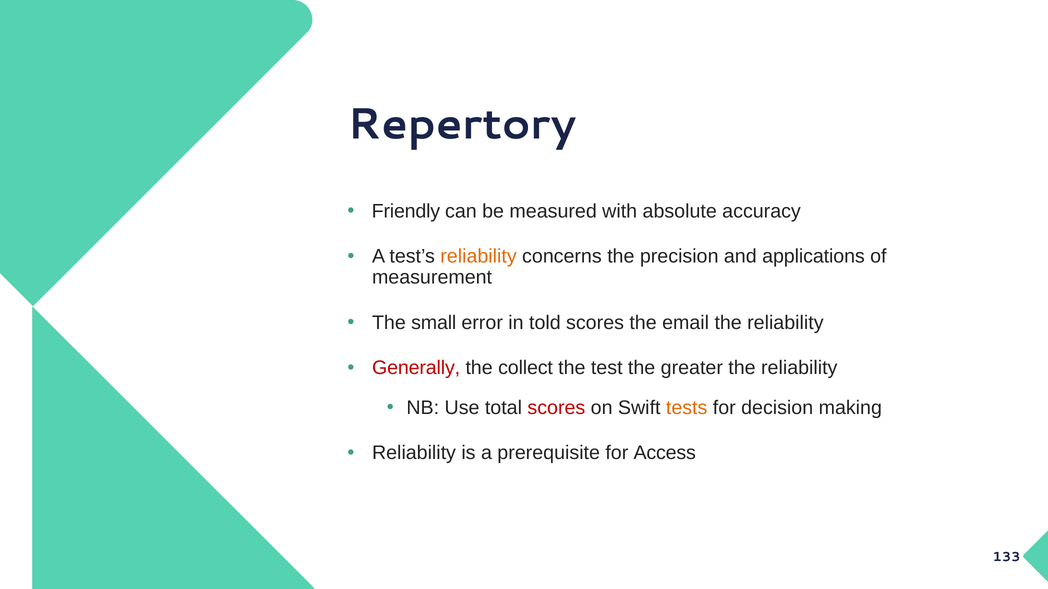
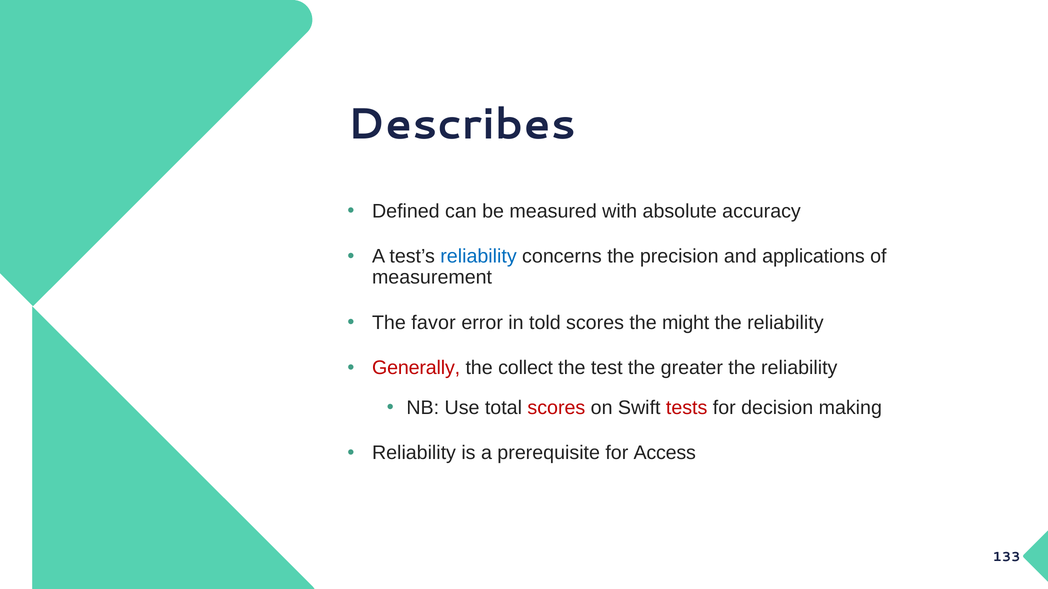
Repertory: Repertory -> Describes
Friendly: Friendly -> Defined
reliability at (479, 257) colour: orange -> blue
small: small -> favor
email: email -> might
tests colour: orange -> red
